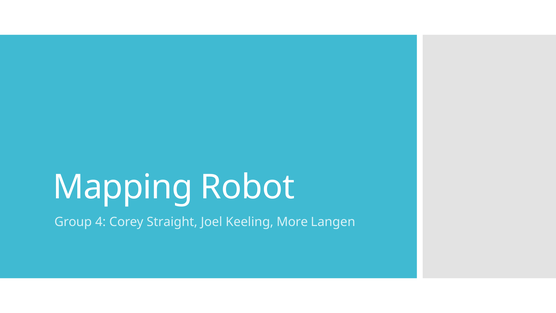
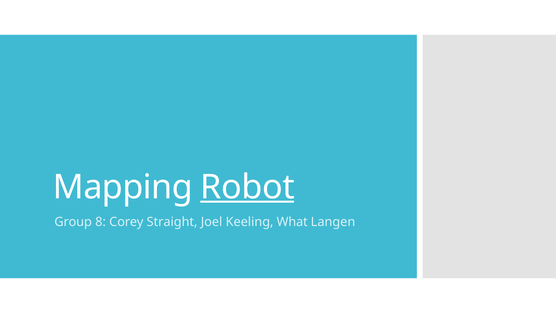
Robot underline: none -> present
4: 4 -> 8
More: More -> What
